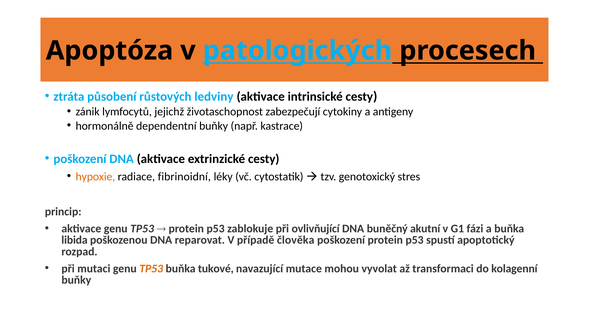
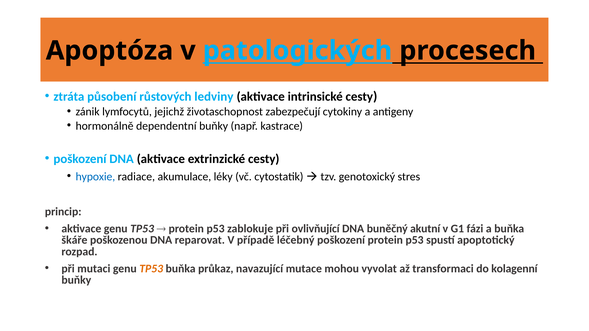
hypoxie colour: orange -> blue
fibrinoidní: fibrinoidní -> akumulace
libida: libida -> škáře
člověka: člověka -> léčebný
tukové: tukové -> průkaz
